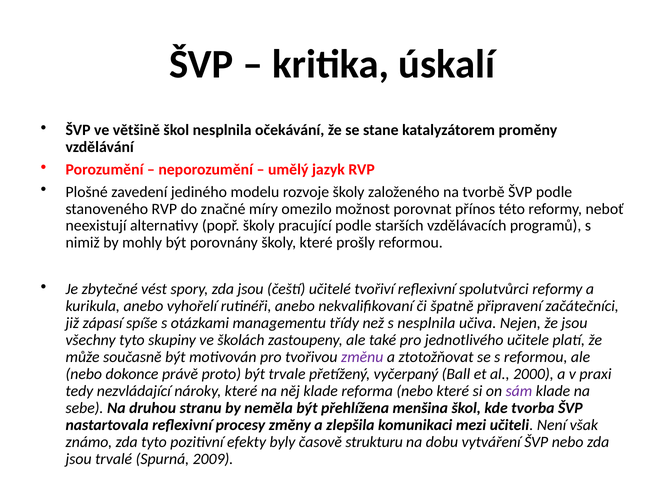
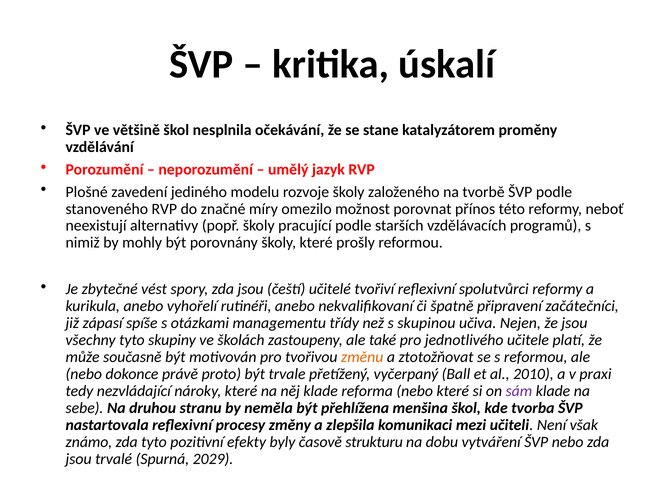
s nesplnila: nesplnila -> skupinou
změnu colour: purple -> orange
2000: 2000 -> 2010
2009: 2009 -> 2029
